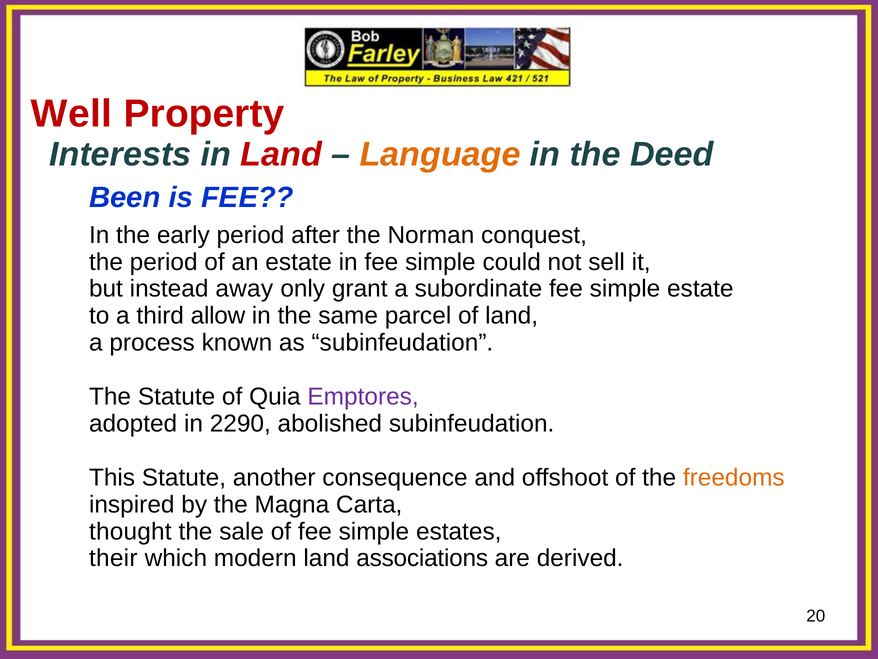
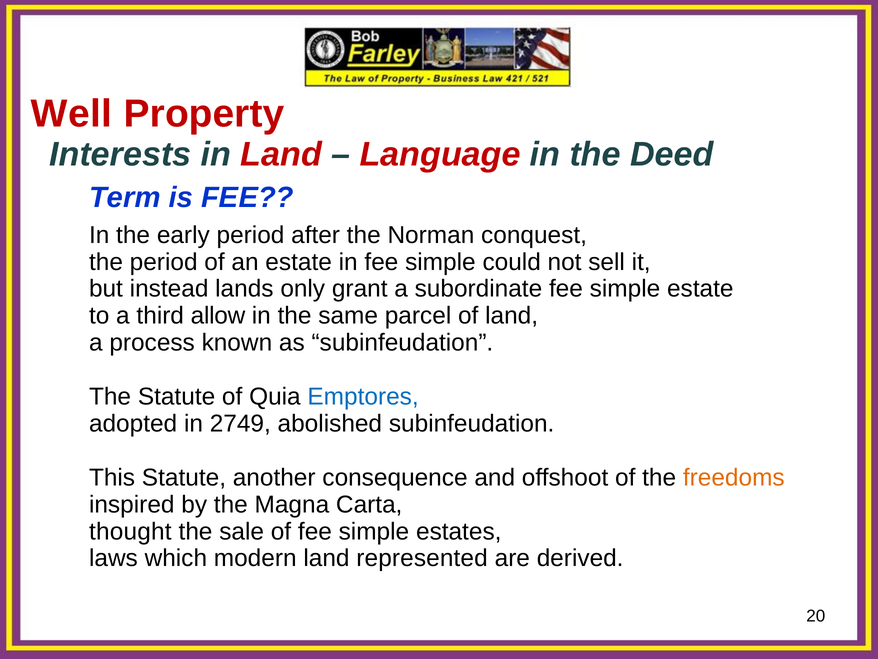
Language colour: orange -> red
Been: Been -> Term
away: away -> lands
Emptores colour: purple -> blue
2290: 2290 -> 2749
their: their -> laws
associations: associations -> represented
